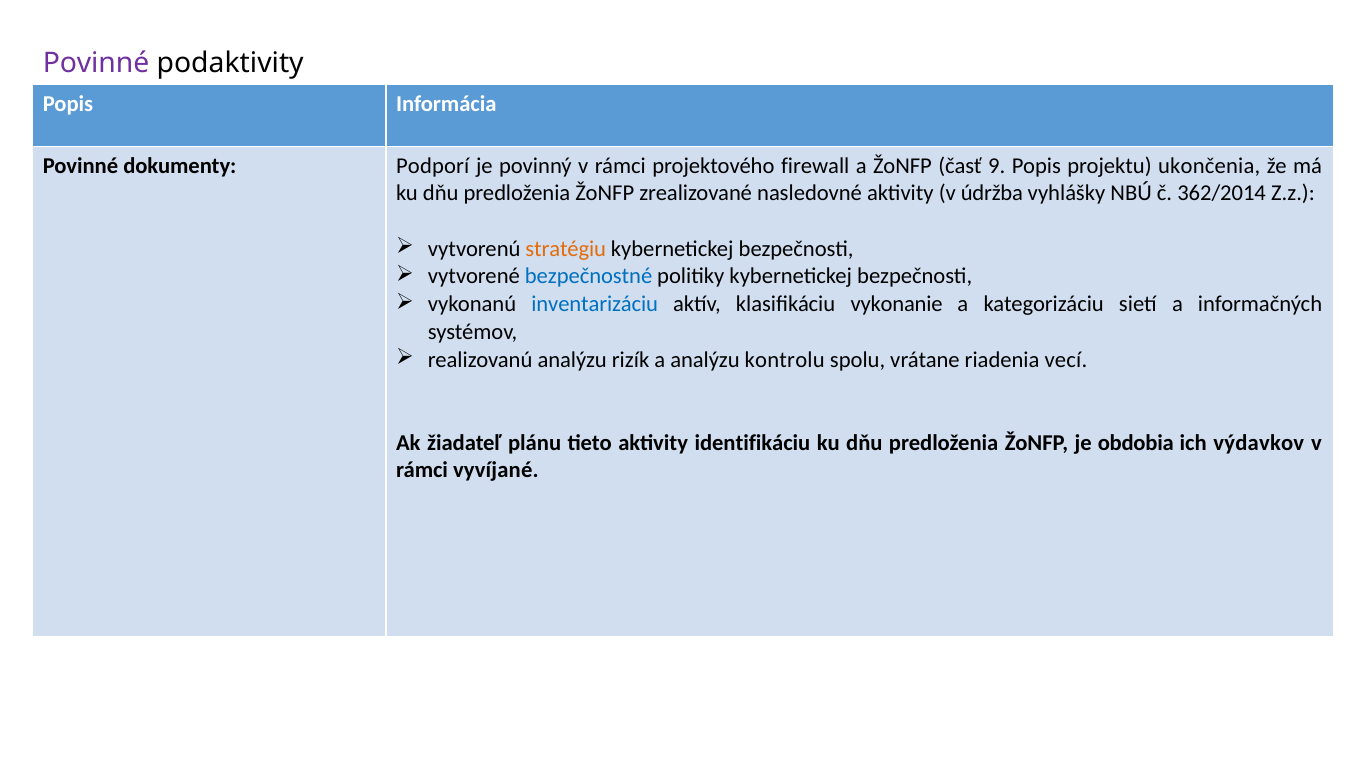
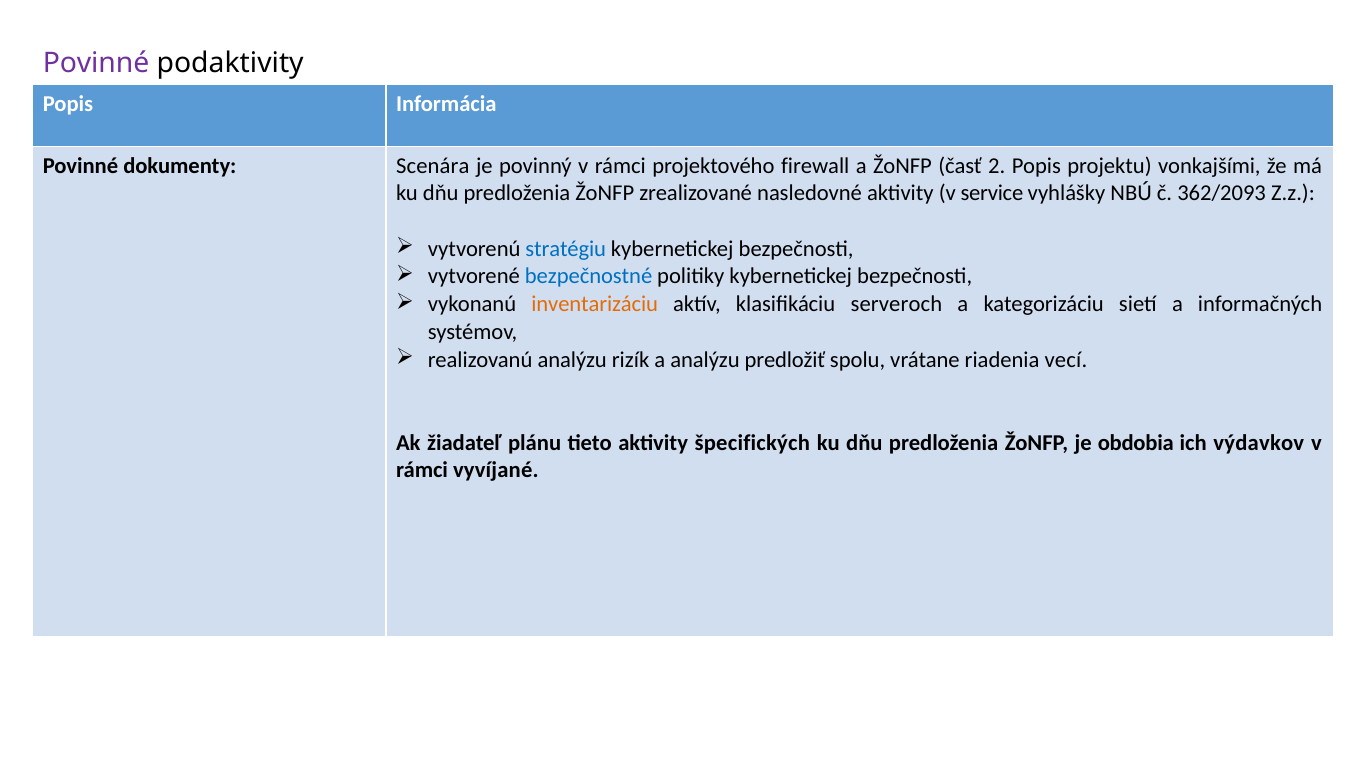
Podporí: Podporí -> Scenára
9: 9 -> 2
ukončenia: ukončenia -> vonkajšími
údržba: údržba -> service
362/2014: 362/2014 -> 362/2093
stratégiu colour: orange -> blue
inventarizáciu colour: blue -> orange
vykonanie: vykonanie -> serveroch
kontrolu: kontrolu -> predložiť
identifikáciu: identifikáciu -> špecifických
